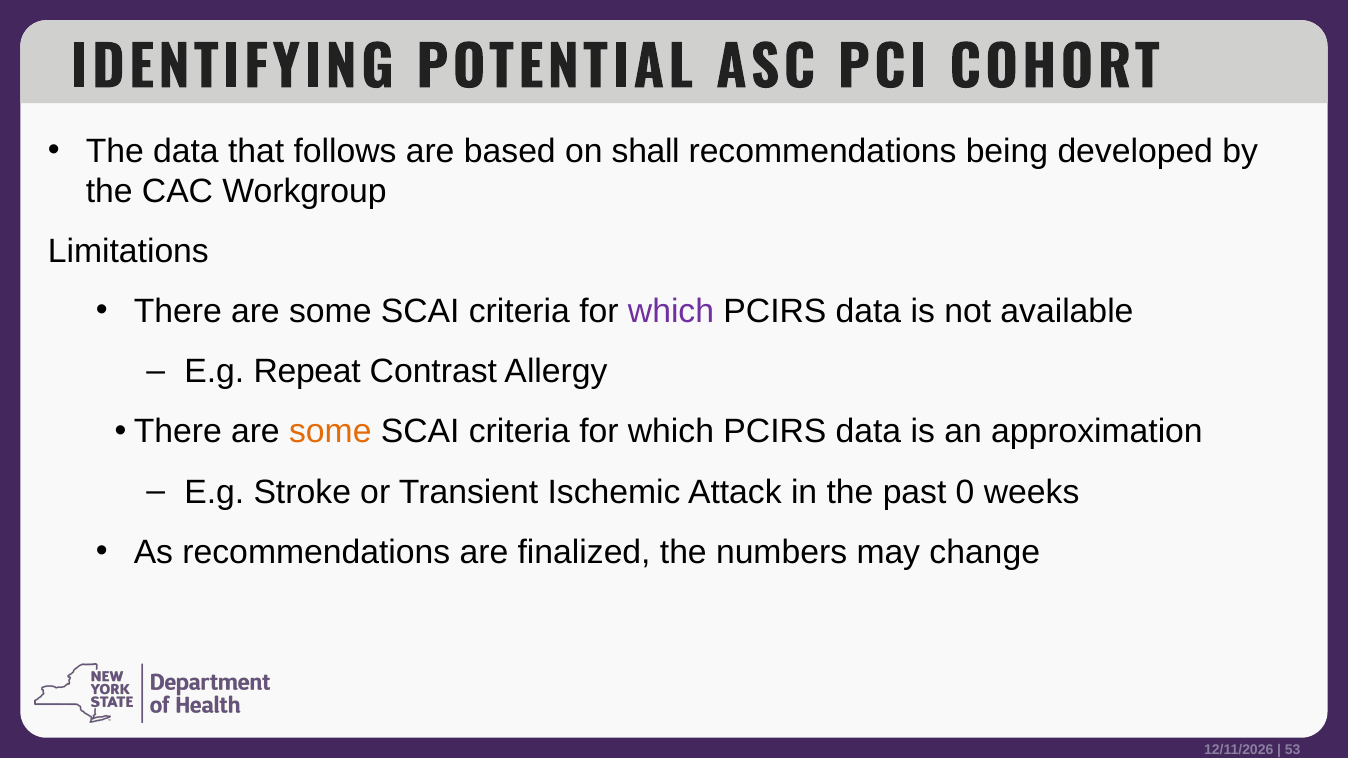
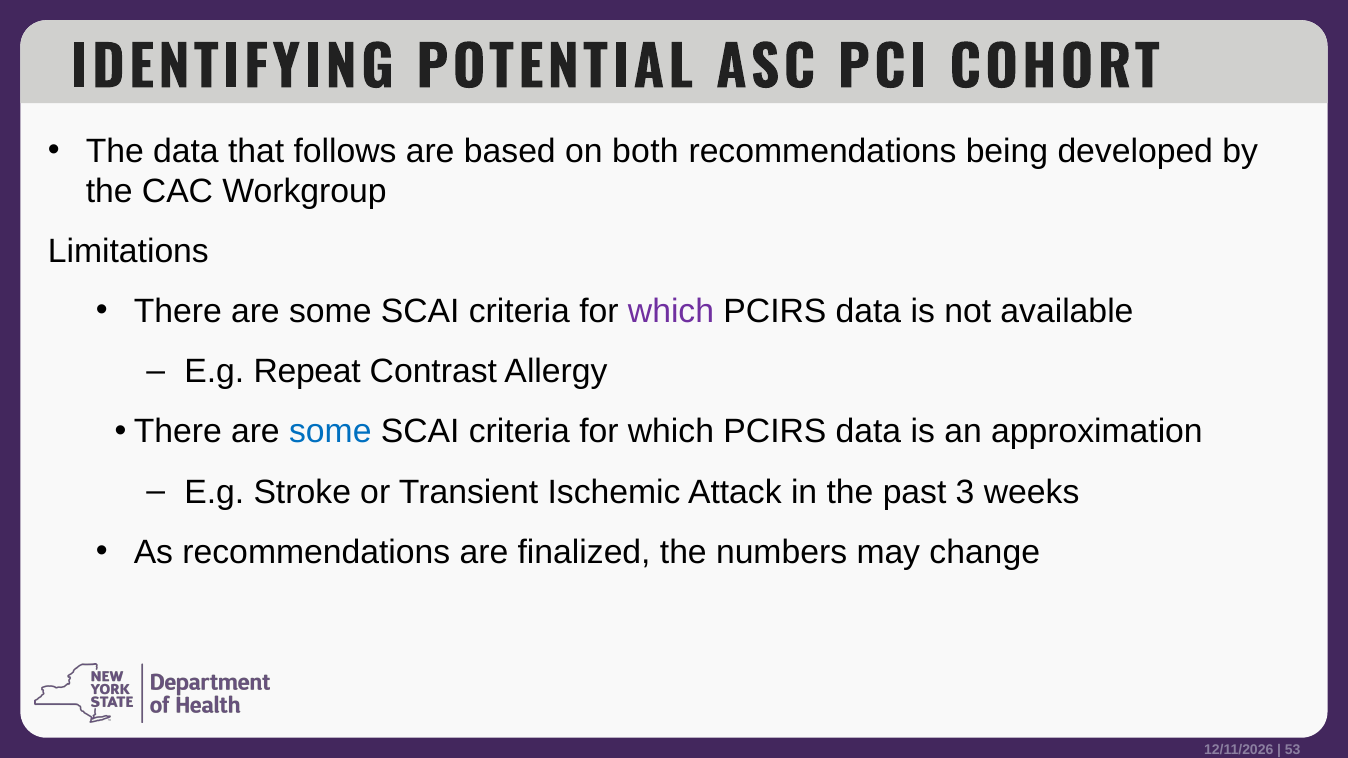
shall: shall -> both
some at (330, 432) colour: orange -> blue
0: 0 -> 3
